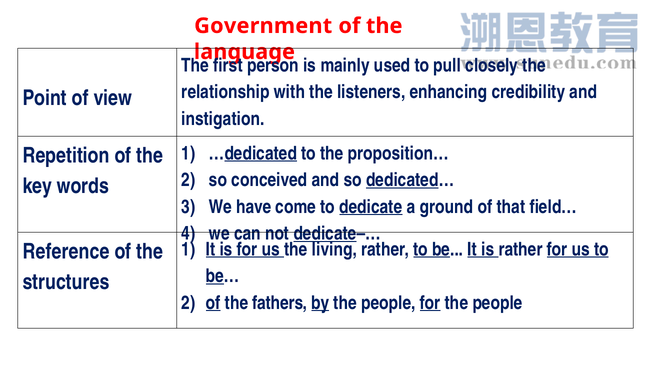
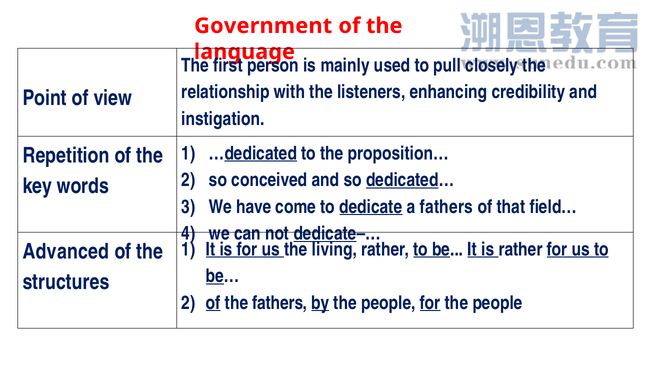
a ground: ground -> fathers
Reference: Reference -> Advanced
